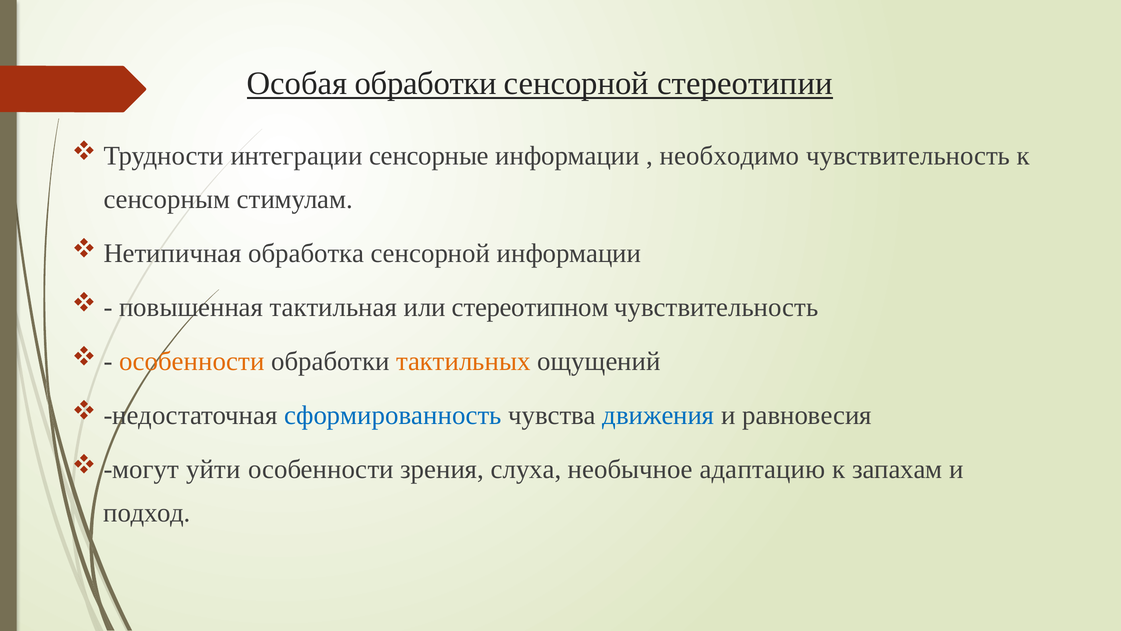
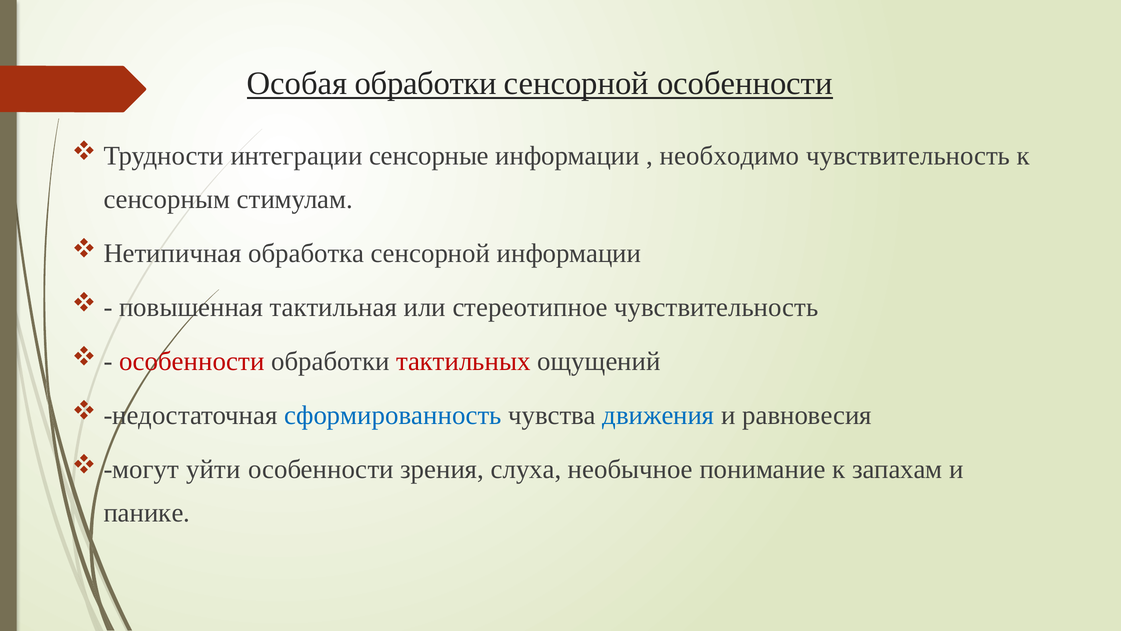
сенсорной стереотипии: стереотипии -> особенности
стереотипном: стереотипном -> стереотипное
особенности at (192, 361) colour: orange -> red
тактильных colour: orange -> red
адаптацию: адаптацию -> понимание
подход: подход -> панике
